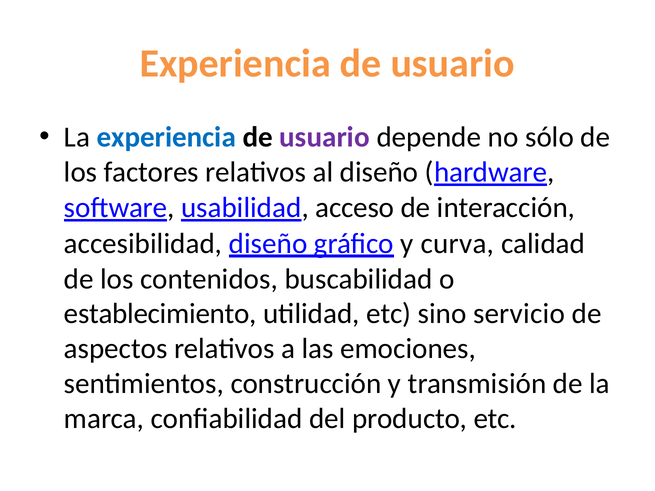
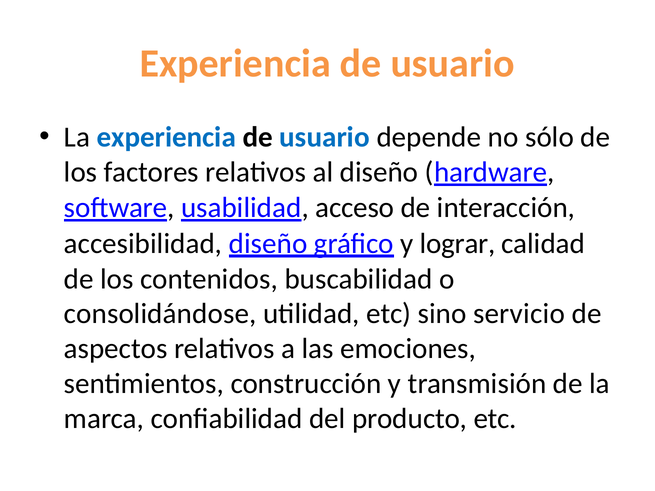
usuario at (325, 137) colour: purple -> blue
curva: curva -> lograr
establecimiento: establecimiento -> consolidándose
